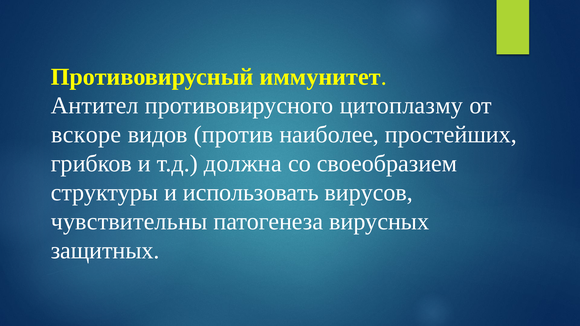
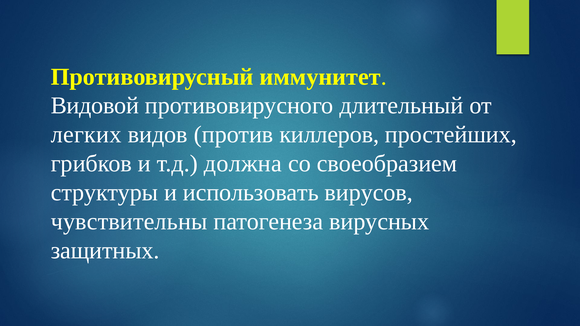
Антител: Антител -> Видовой
цитоплазму: цитоплазму -> длительный
вскоре: вскоре -> легких
наиболее: наиболее -> киллеров
